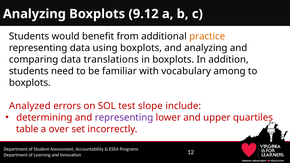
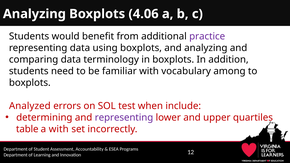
9.12: 9.12 -> 4.06
practice colour: orange -> purple
translations: translations -> terminology
slope: slope -> when
a over: over -> with
